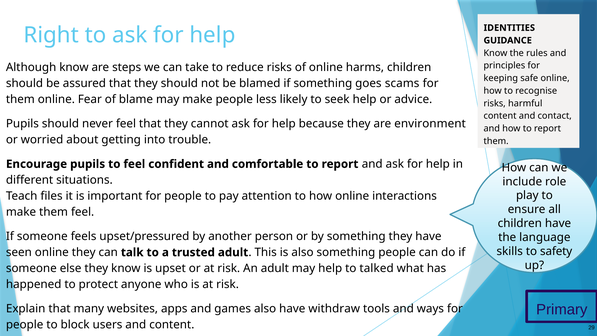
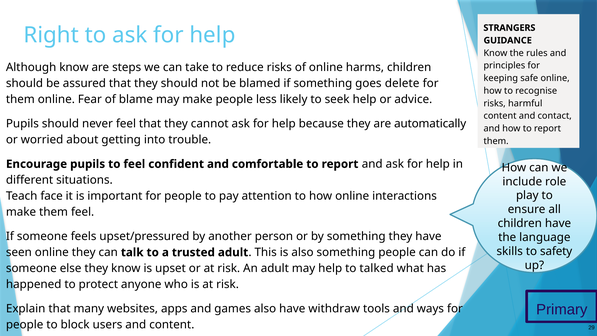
IDENTITIES: IDENTITIES -> STRANGERS
scams: scams -> delete
environment: environment -> automatically
files: files -> face
